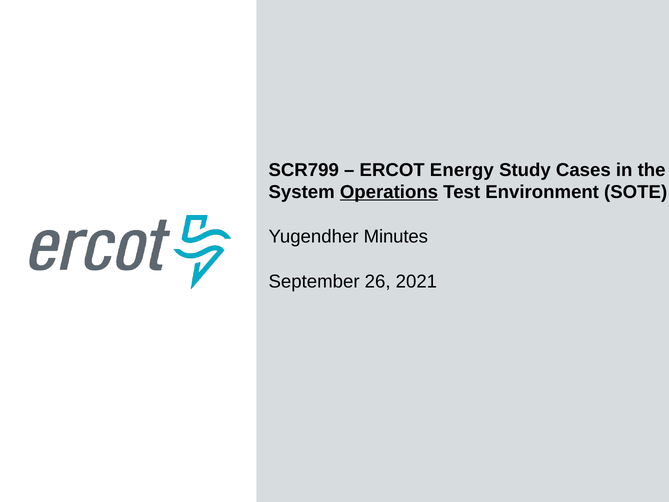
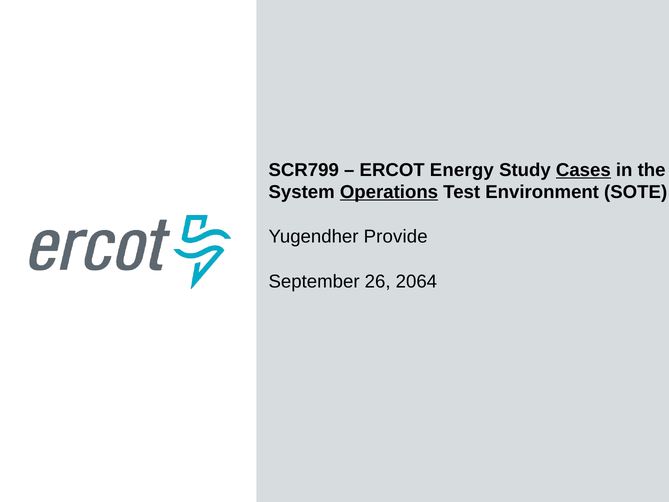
Cases underline: none -> present
Minutes: Minutes -> Provide
2021: 2021 -> 2064
